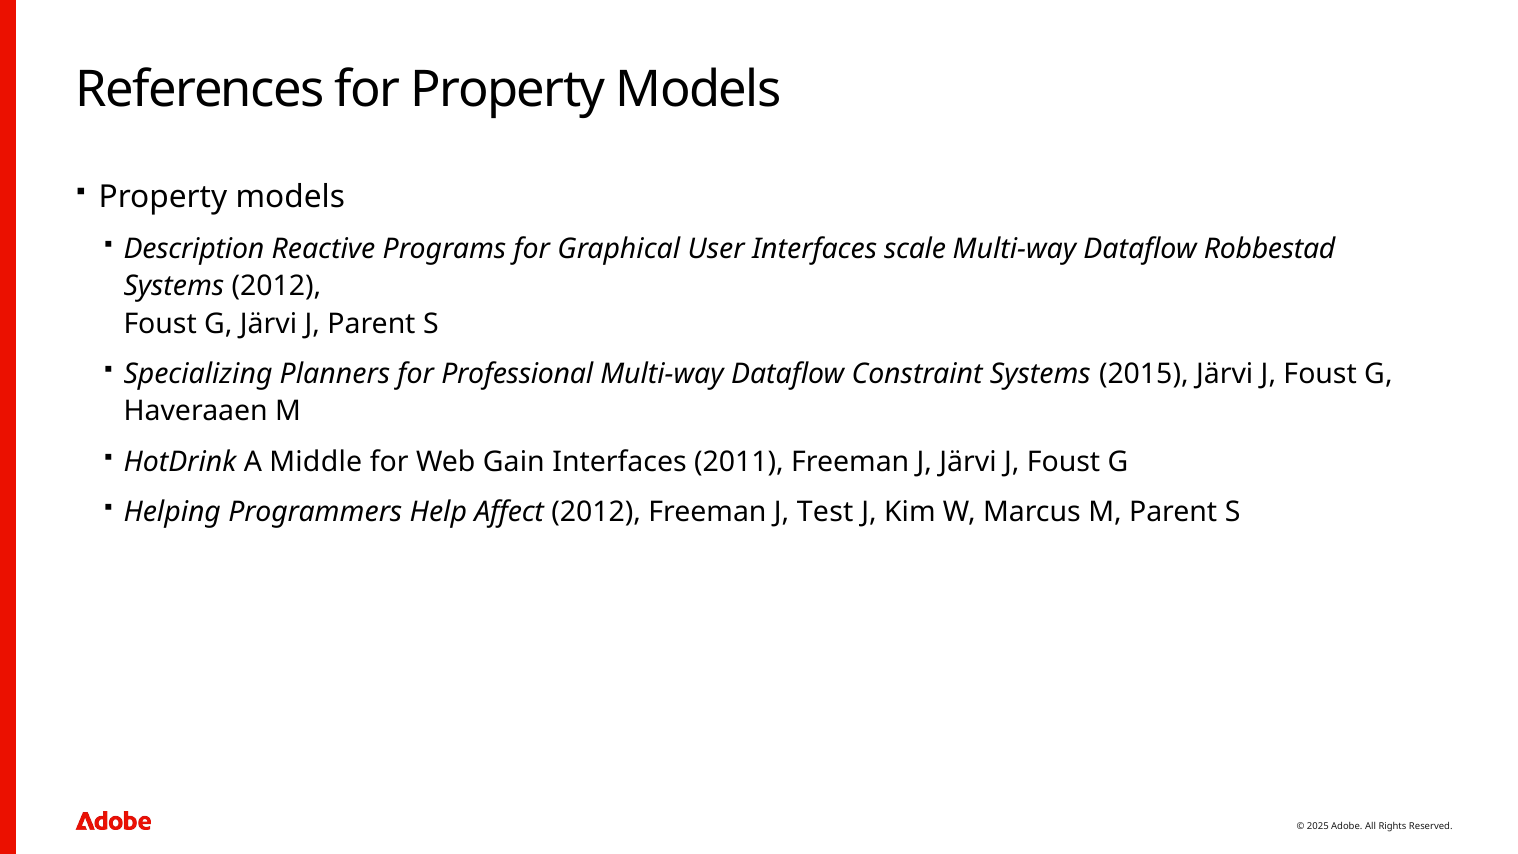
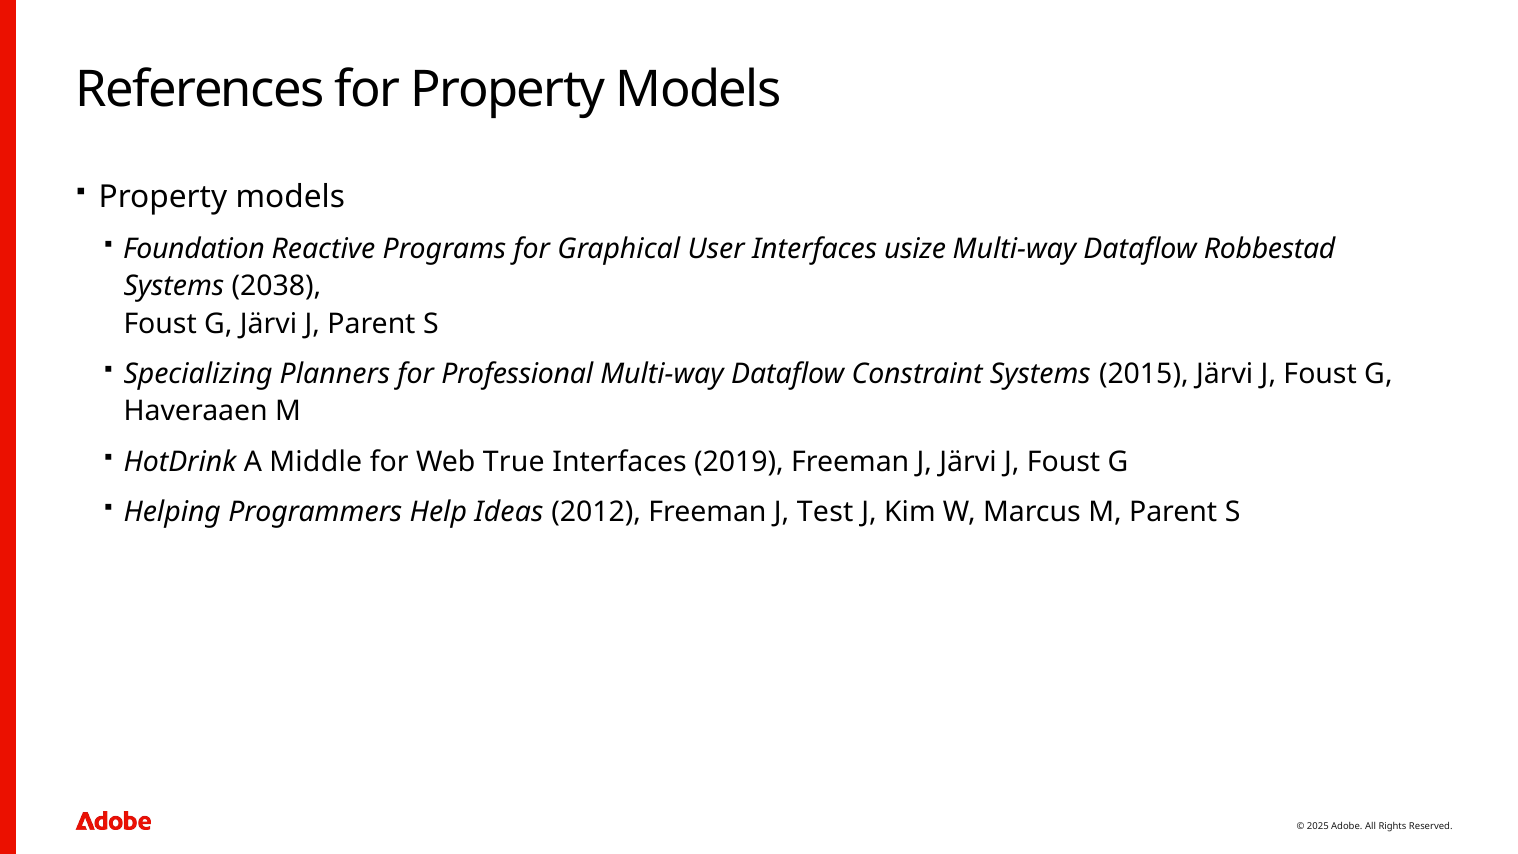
Description: Description -> Foundation
scale: scale -> usize
Systems 2012: 2012 -> 2038
Gain: Gain -> True
2011: 2011 -> 2019
Affect: Affect -> Ideas
